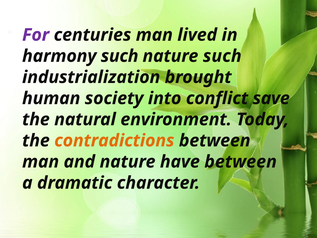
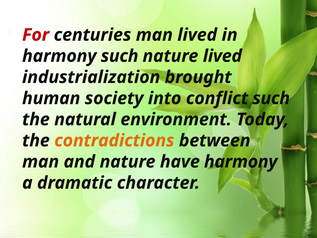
For colour: purple -> red
nature such: such -> lived
conflict save: save -> such
have between: between -> harmony
